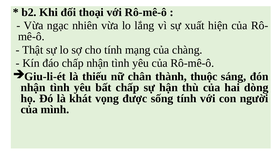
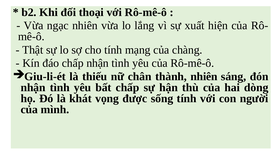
thành thuộc: thuộc -> nhiên
